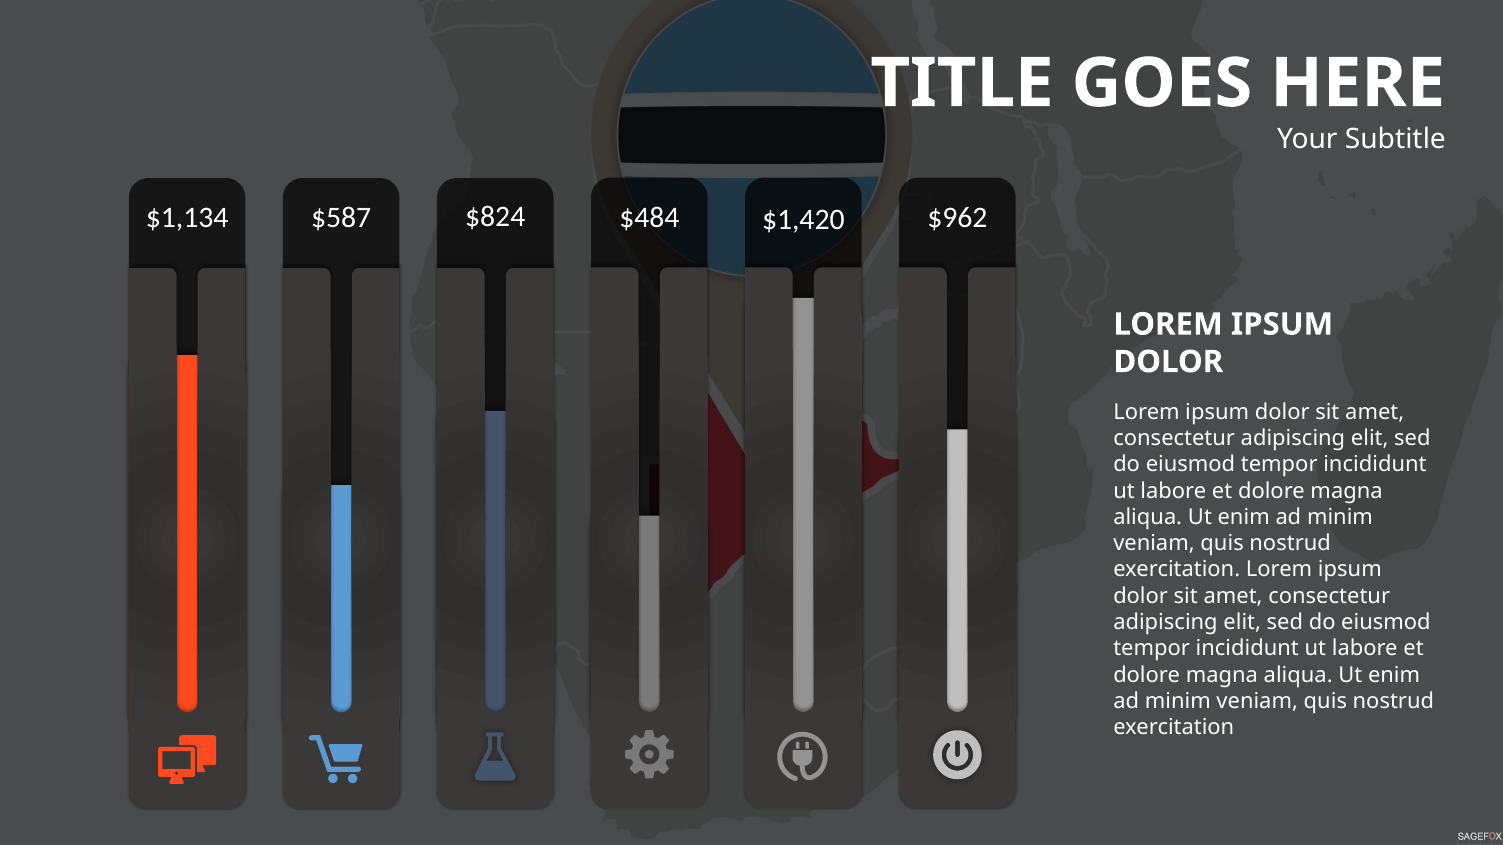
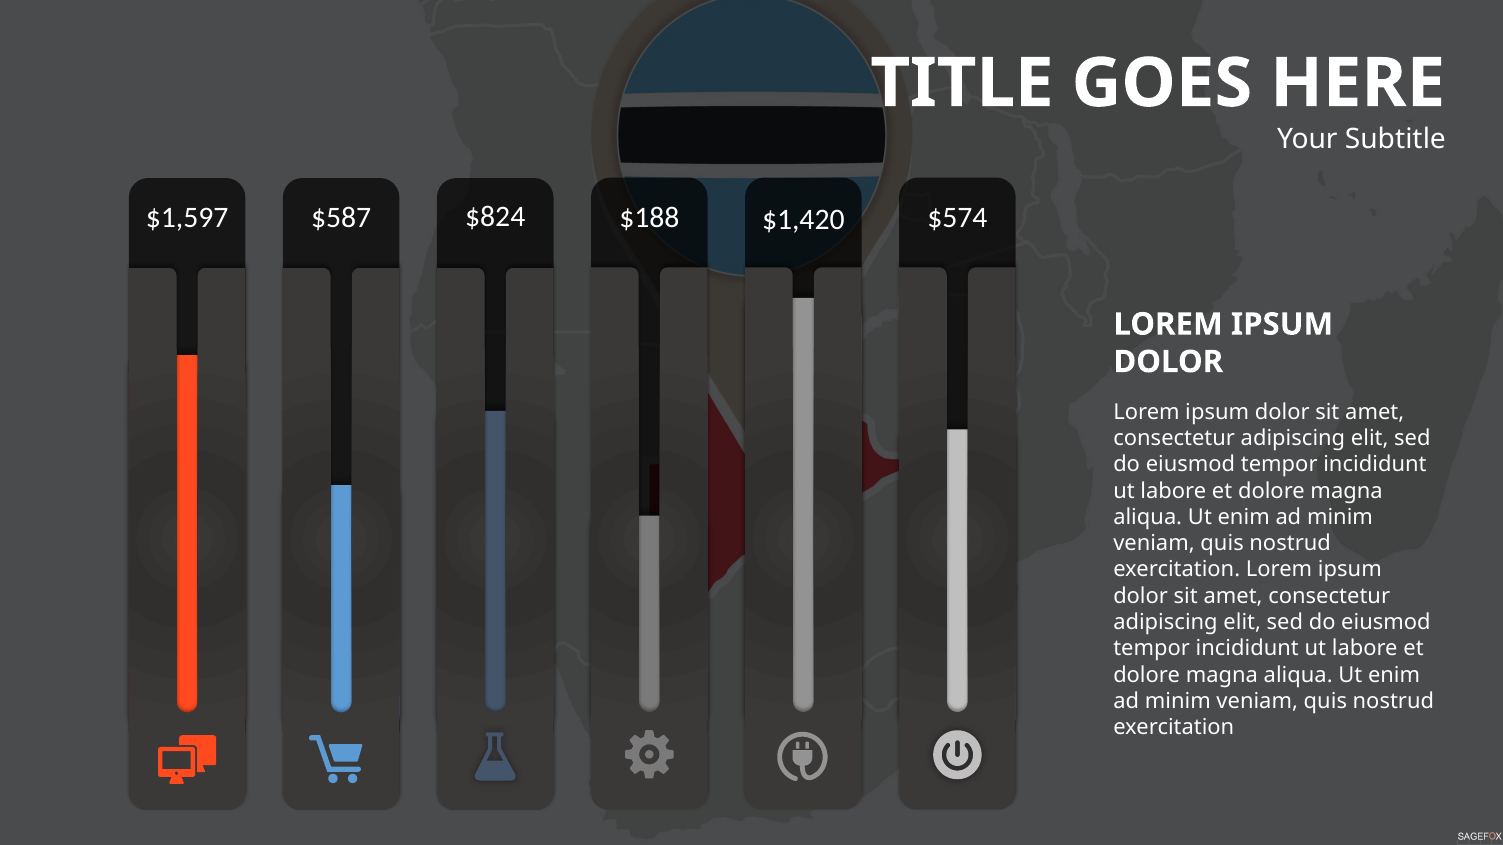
$1,134: $1,134 -> $1,597
$484: $484 -> $188
$962: $962 -> $574
